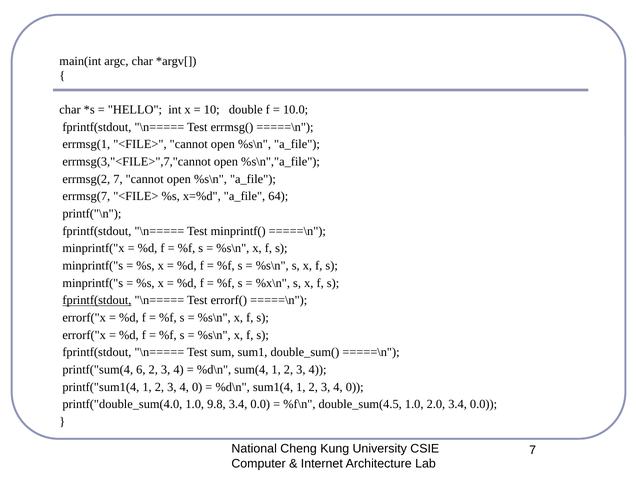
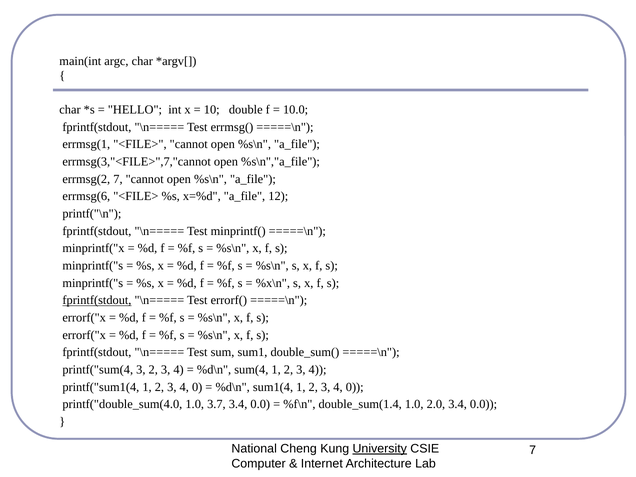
errmsg(7: errmsg(7 -> errmsg(6
64: 64 -> 12
printf("sum(4 6: 6 -> 3
9.8: 9.8 -> 3.7
double_sum(4.5: double_sum(4.5 -> double_sum(1.4
University underline: none -> present
